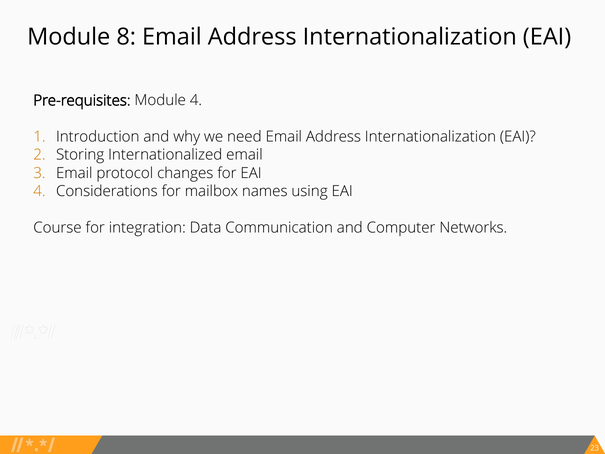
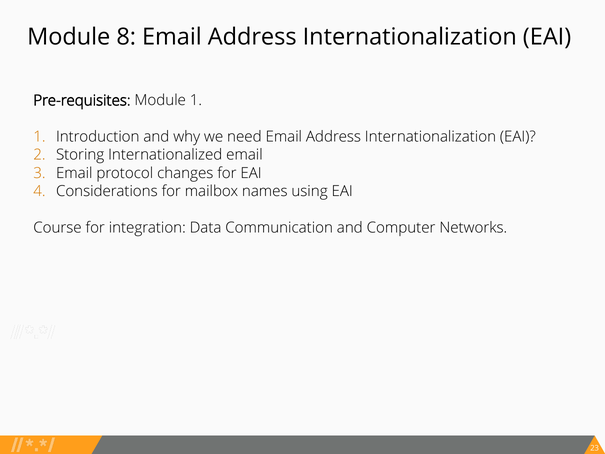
Module 4: 4 -> 1
